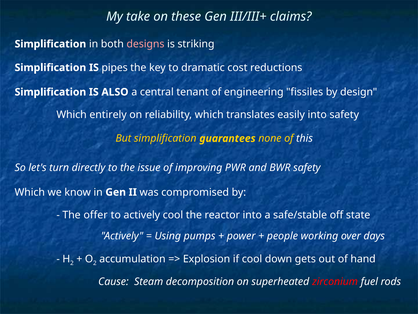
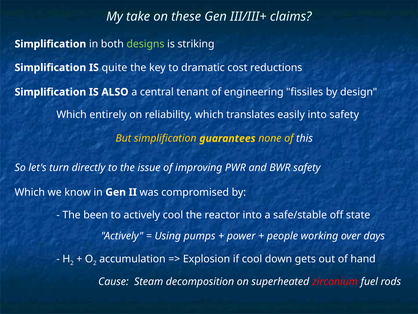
designs colour: pink -> light green
pipes: pipes -> quite
offer: offer -> been
